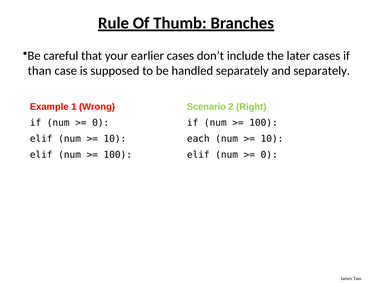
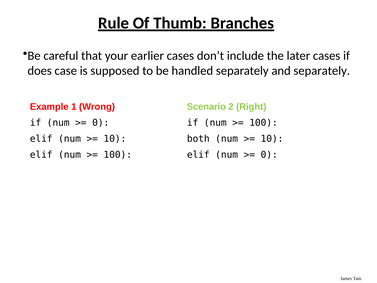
than: than -> does
each: each -> both
